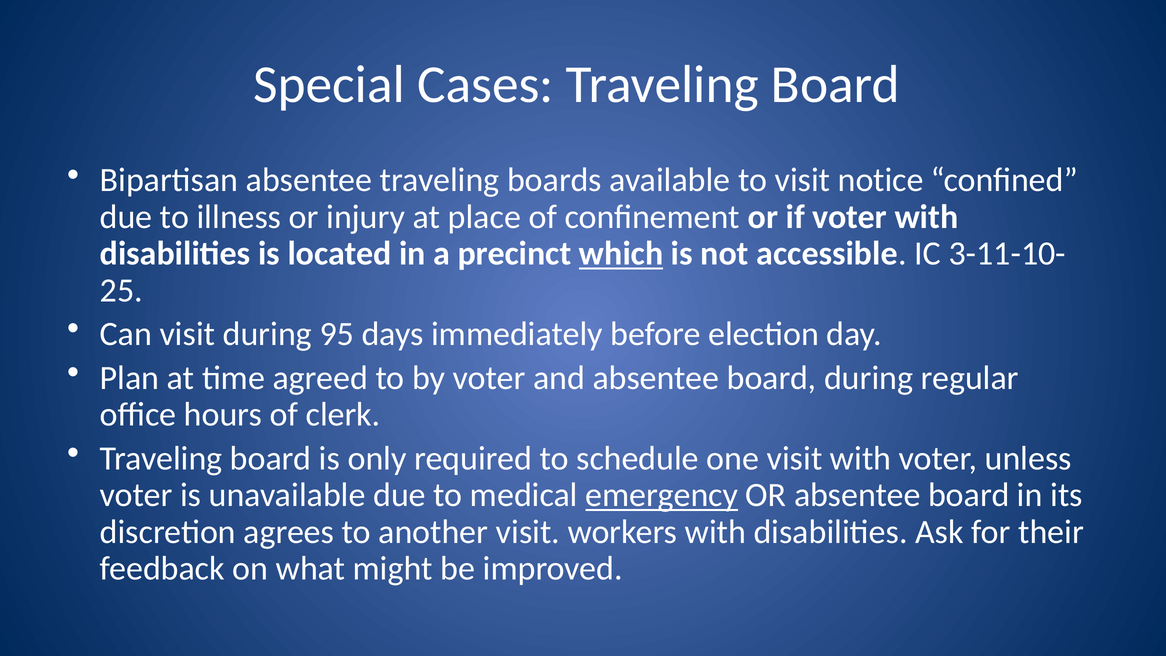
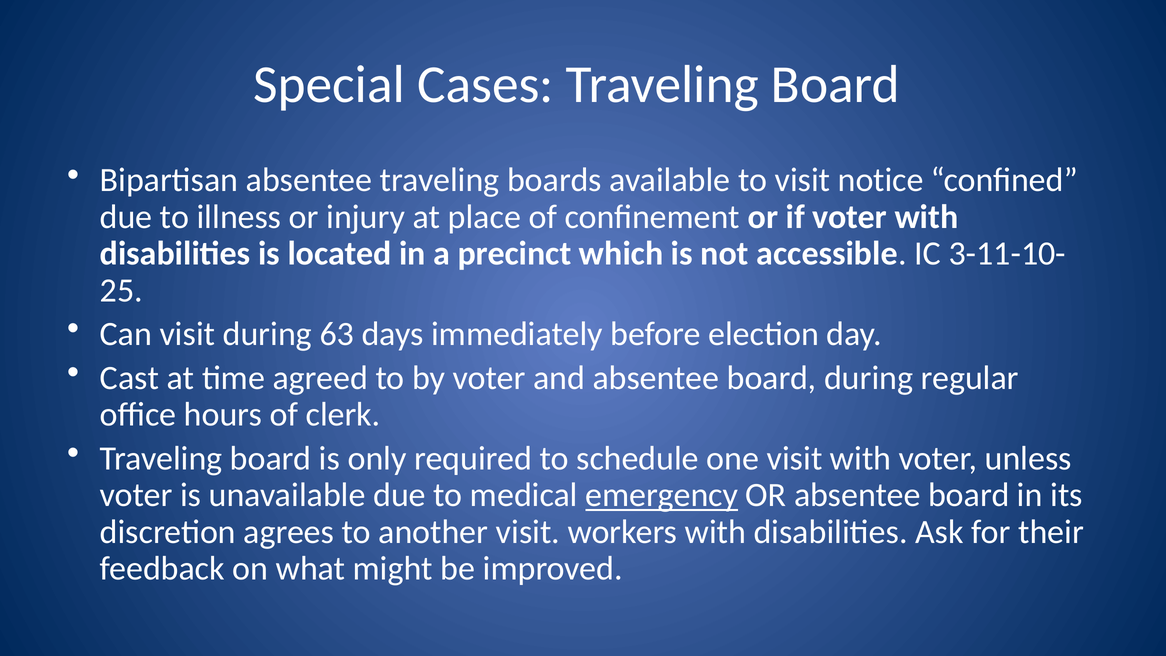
which underline: present -> none
95: 95 -> 63
Plan: Plan -> Cast
